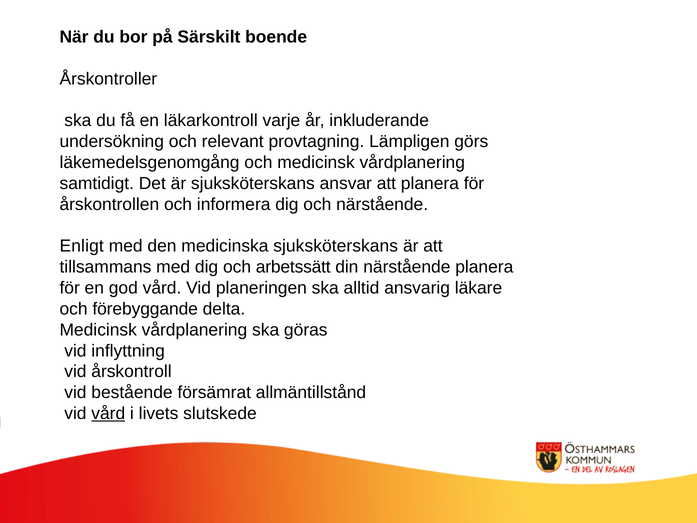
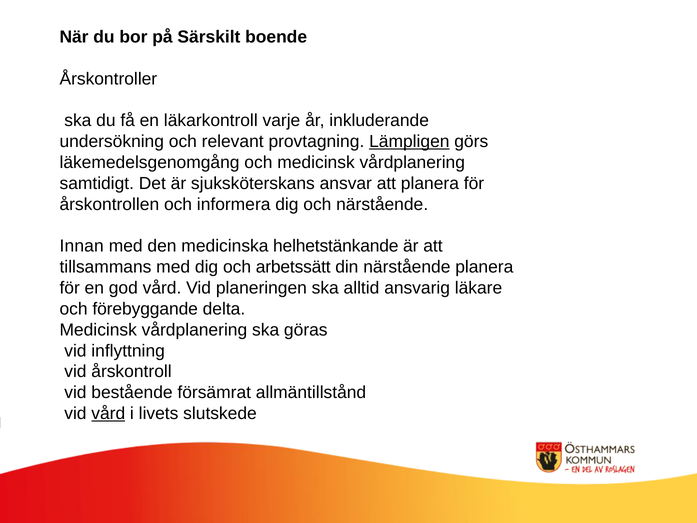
Lämpligen underline: none -> present
Enligt: Enligt -> Innan
medicinska sjuksköterskans: sjuksköterskans -> helhetstänkande
